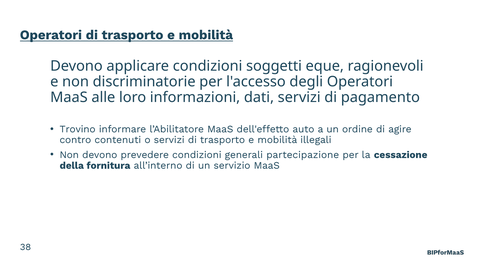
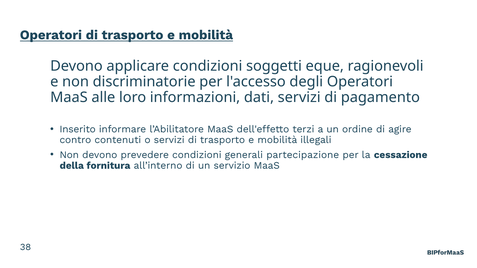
Trovino: Trovino -> Inserito
auto: auto -> terzi
